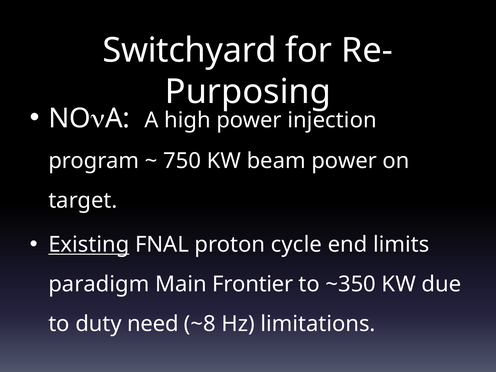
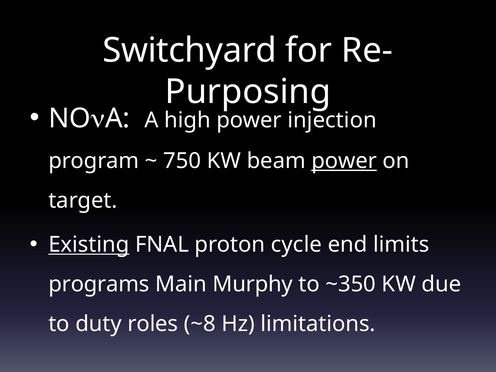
power at (344, 161) underline: none -> present
paradigm: paradigm -> programs
Frontier: Frontier -> Murphy
need: need -> roles
